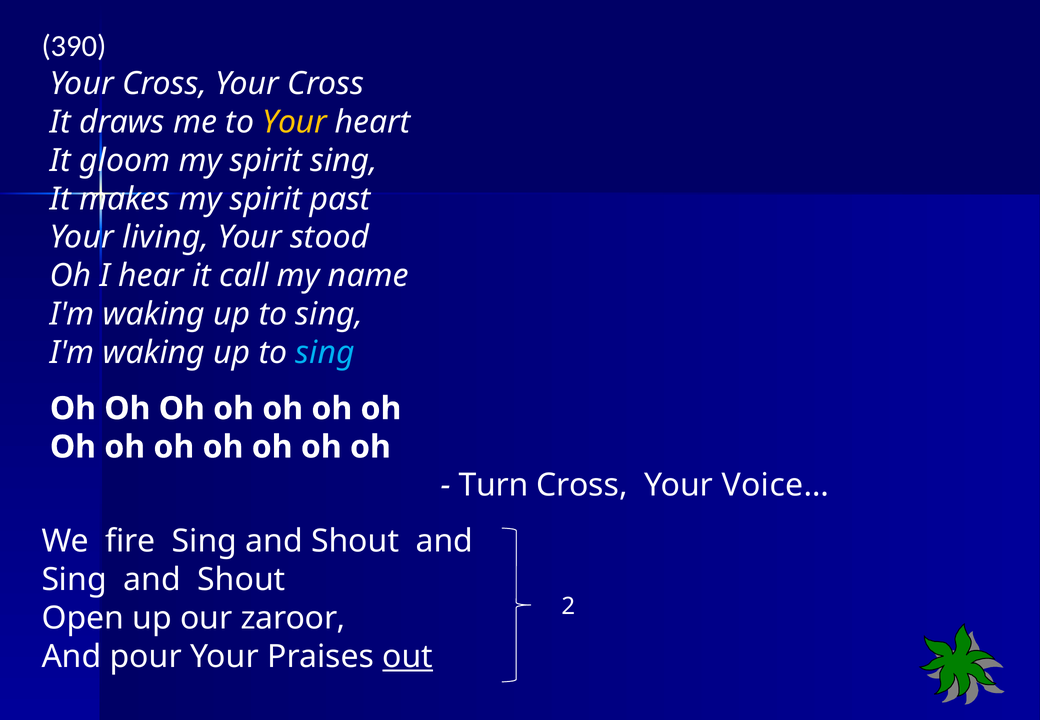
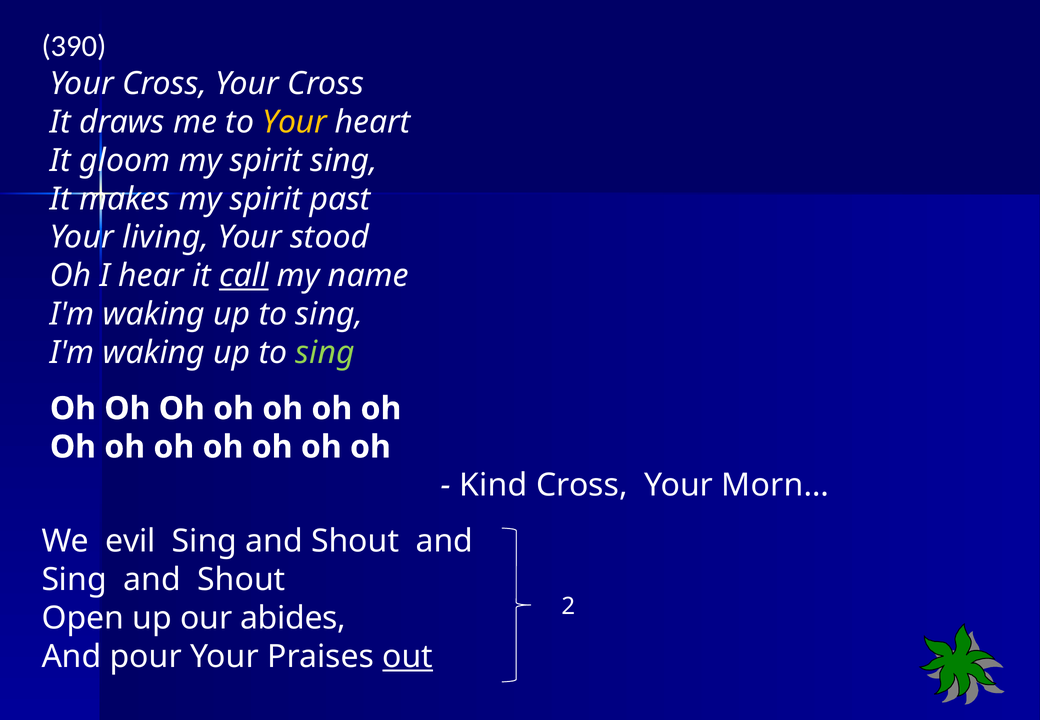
call underline: none -> present
sing at (325, 353) colour: light blue -> light green
Turn: Turn -> Kind
Voice…: Voice… -> Morn…
fire: fire -> evil
zaroor: zaroor -> abides
